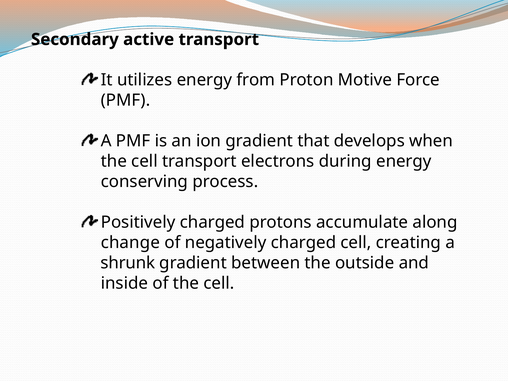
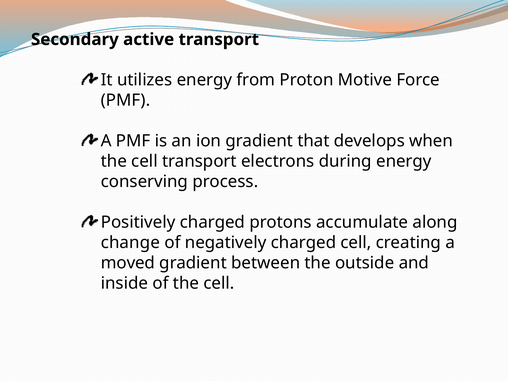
shrunk: shrunk -> moved
